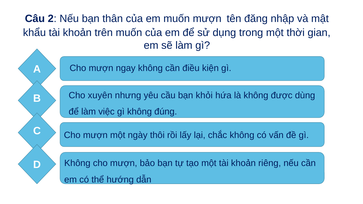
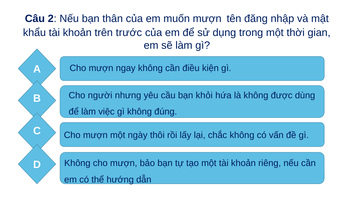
trên muốn: muốn -> trước
xuyên: xuyên -> người
